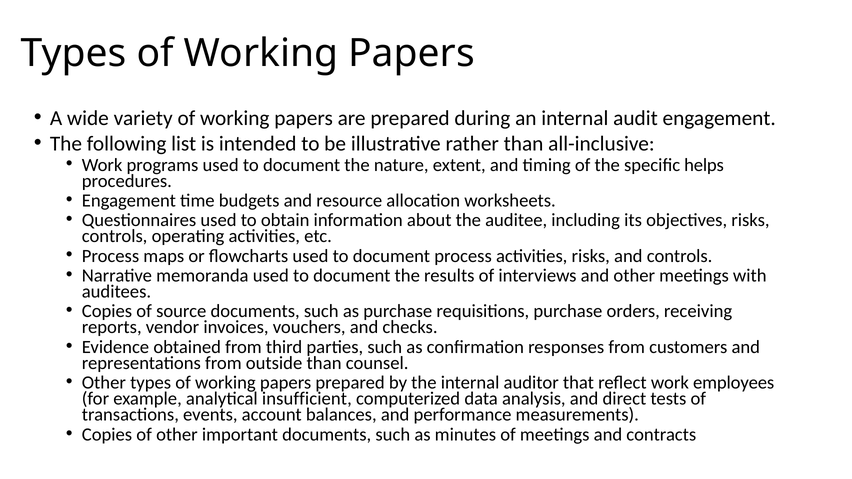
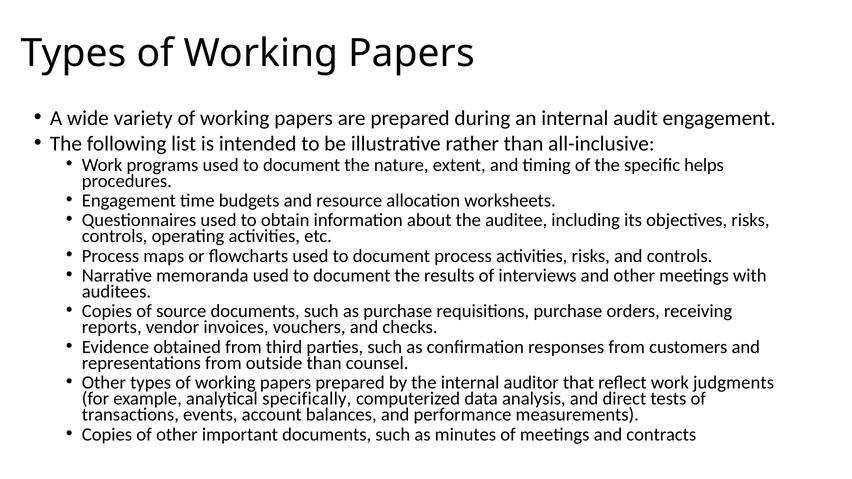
employees: employees -> judgments
insufficient: insufficient -> specifically
